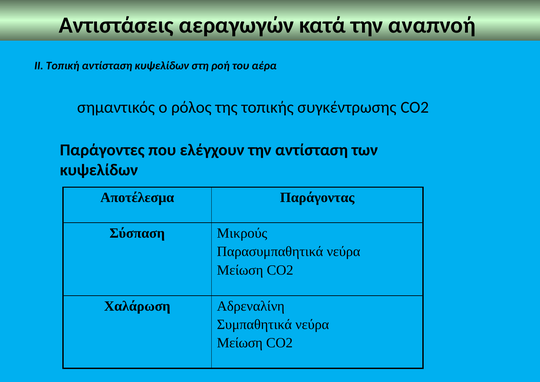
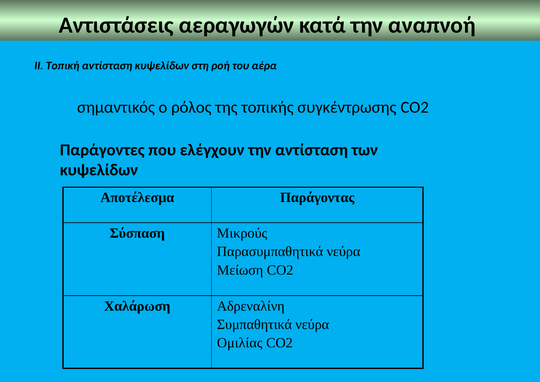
Μείωση at (240, 343): Μείωση -> Ομιλίας
